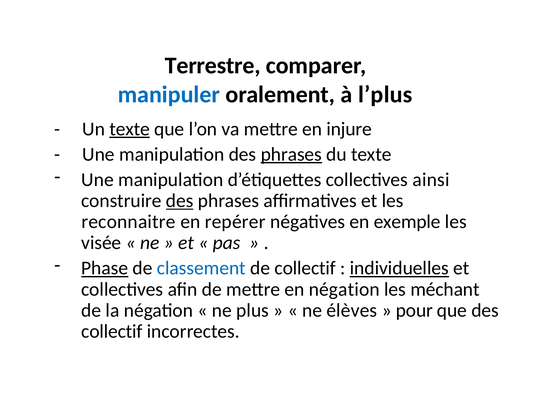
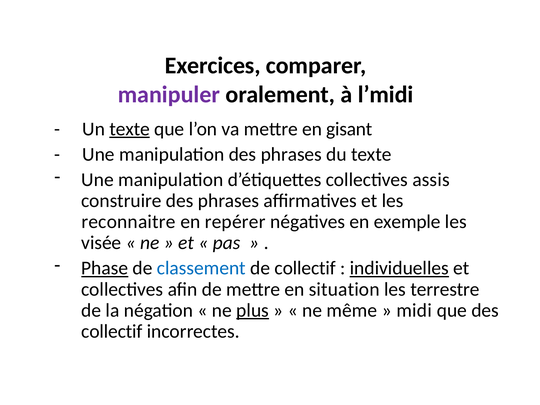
Terrestre: Terrestre -> Exercices
manipuler colour: blue -> purple
l’plus: l’plus -> l’midi
injure: injure -> gisant
phrases at (291, 154) underline: present -> none
ainsi: ainsi -> assis
des at (180, 201) underline: present -> none
en négation: négation -> situation
méchant: méchant -> terrestre
plus underline: none -> present
élèves: élèves -> même
pour: pour -> midi
